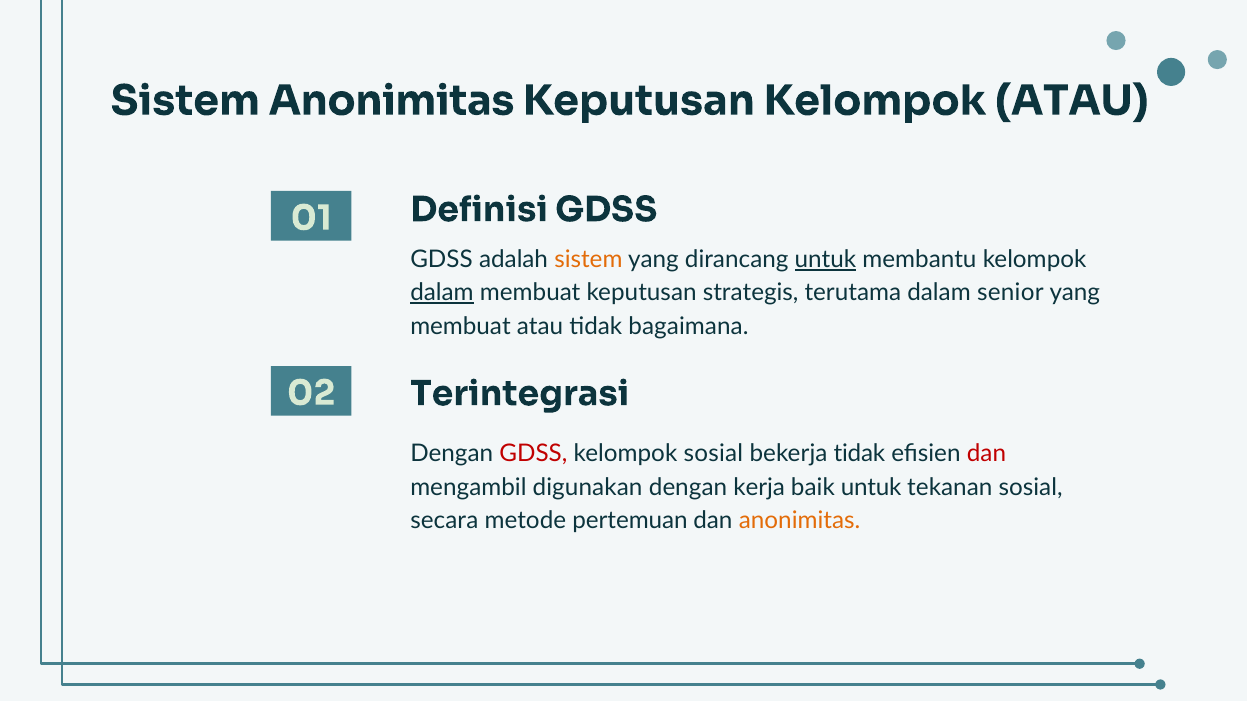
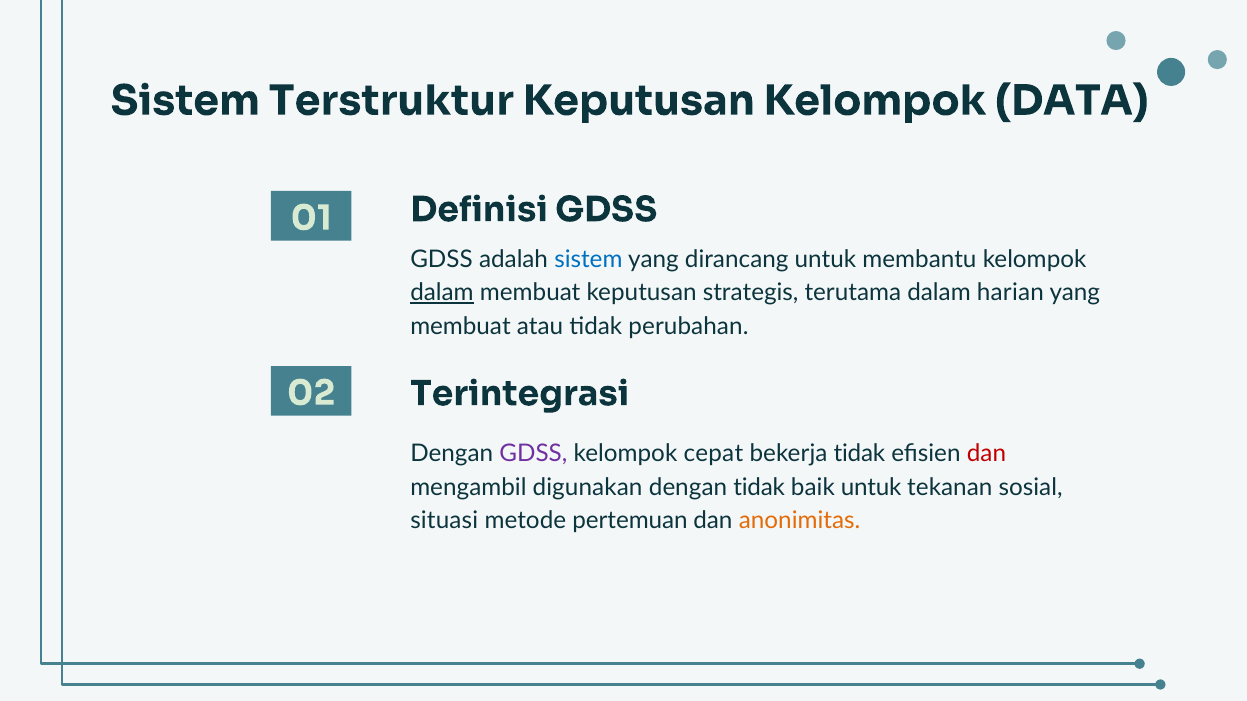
Sistem Anonimitas: Anonimitas -> Terstruktur
Kelompok ATAU: ATAU -> DATA
sistem at (588, 260) colour: orange -> blue
untuk at (825, 260) underline: present -> none
senior: senior -> harian
bagaimana: bagaimana -> perubahan
GDSS at (533, 454) colour: red -> purple
kelompok sosial: sosial -> cepat
dengan kerja: kerja -> tidak
secara: secara -> situasi
